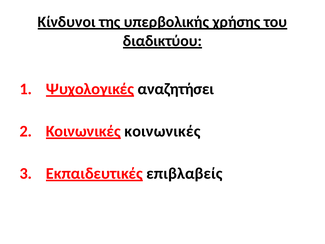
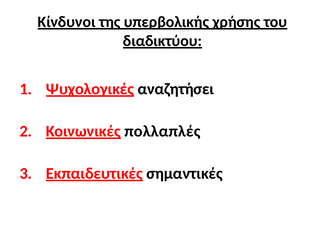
κοινωνικές at (162, 131): κοινωνικές -> πολλαπλές
επιβλαβείς: επιβλαβείς -> σημαντικές
